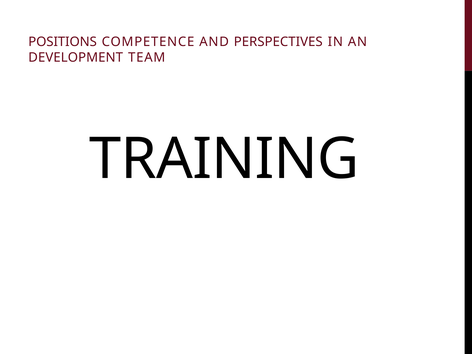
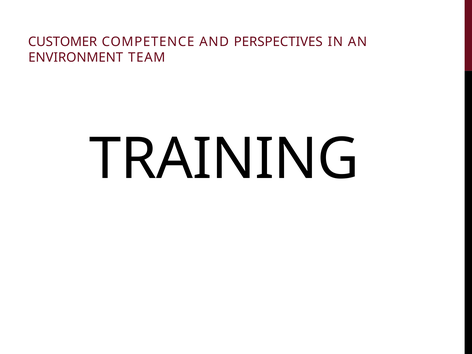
POSITIONS: POSITIONS -> CUSTOMER
DEVELOPMENT: DEVELOPMENT -> ENVIRONMENT
